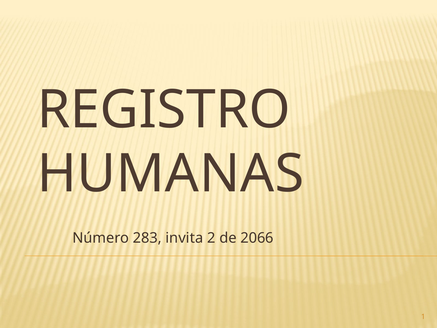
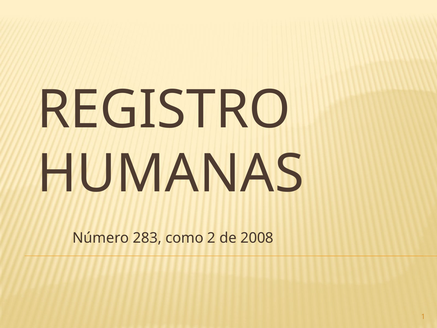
invita: invita -> como
2066: 2066 -> 2008
